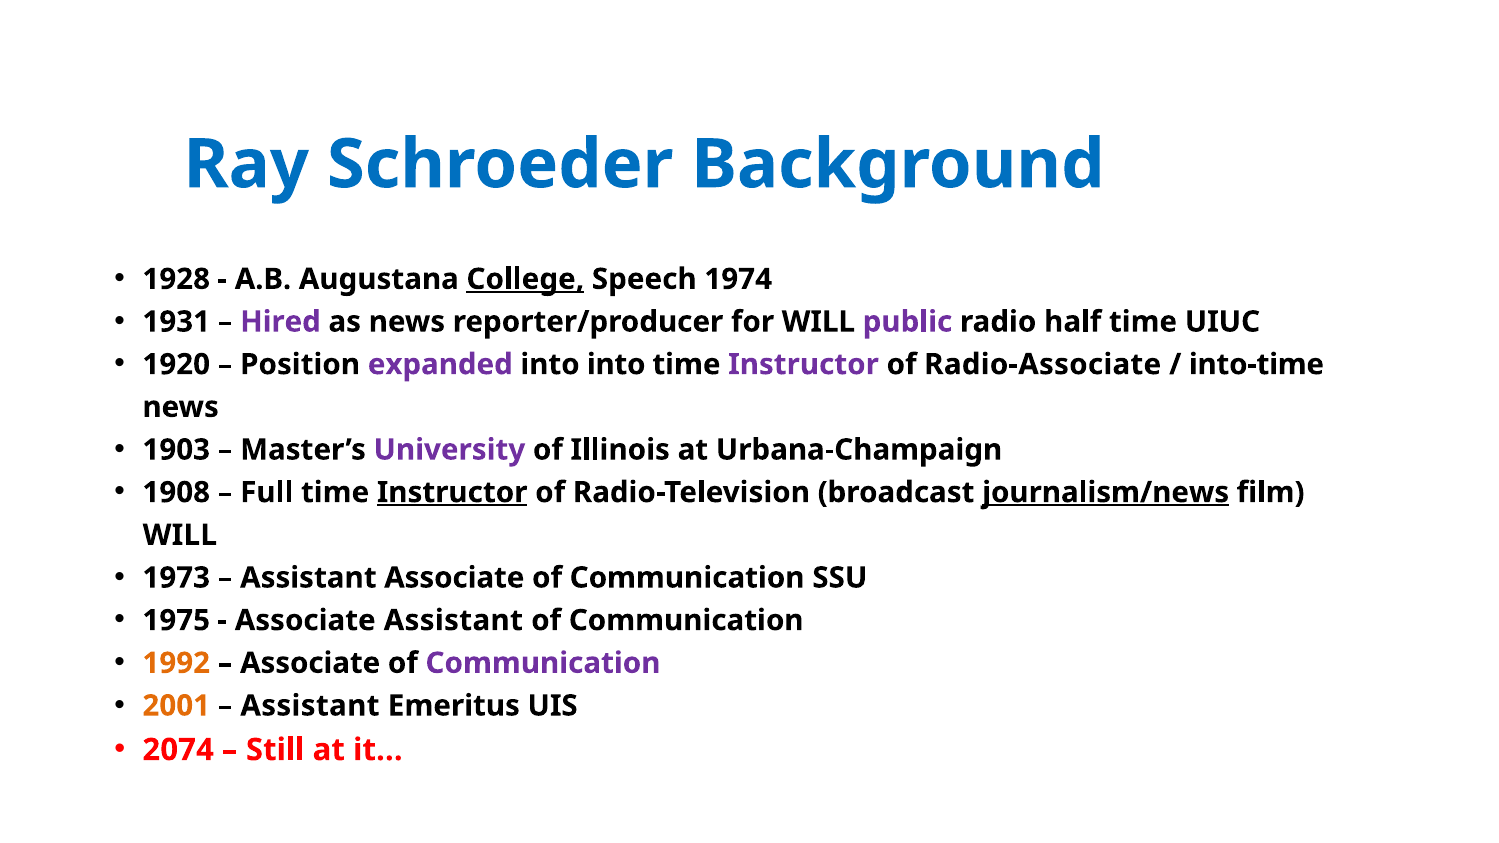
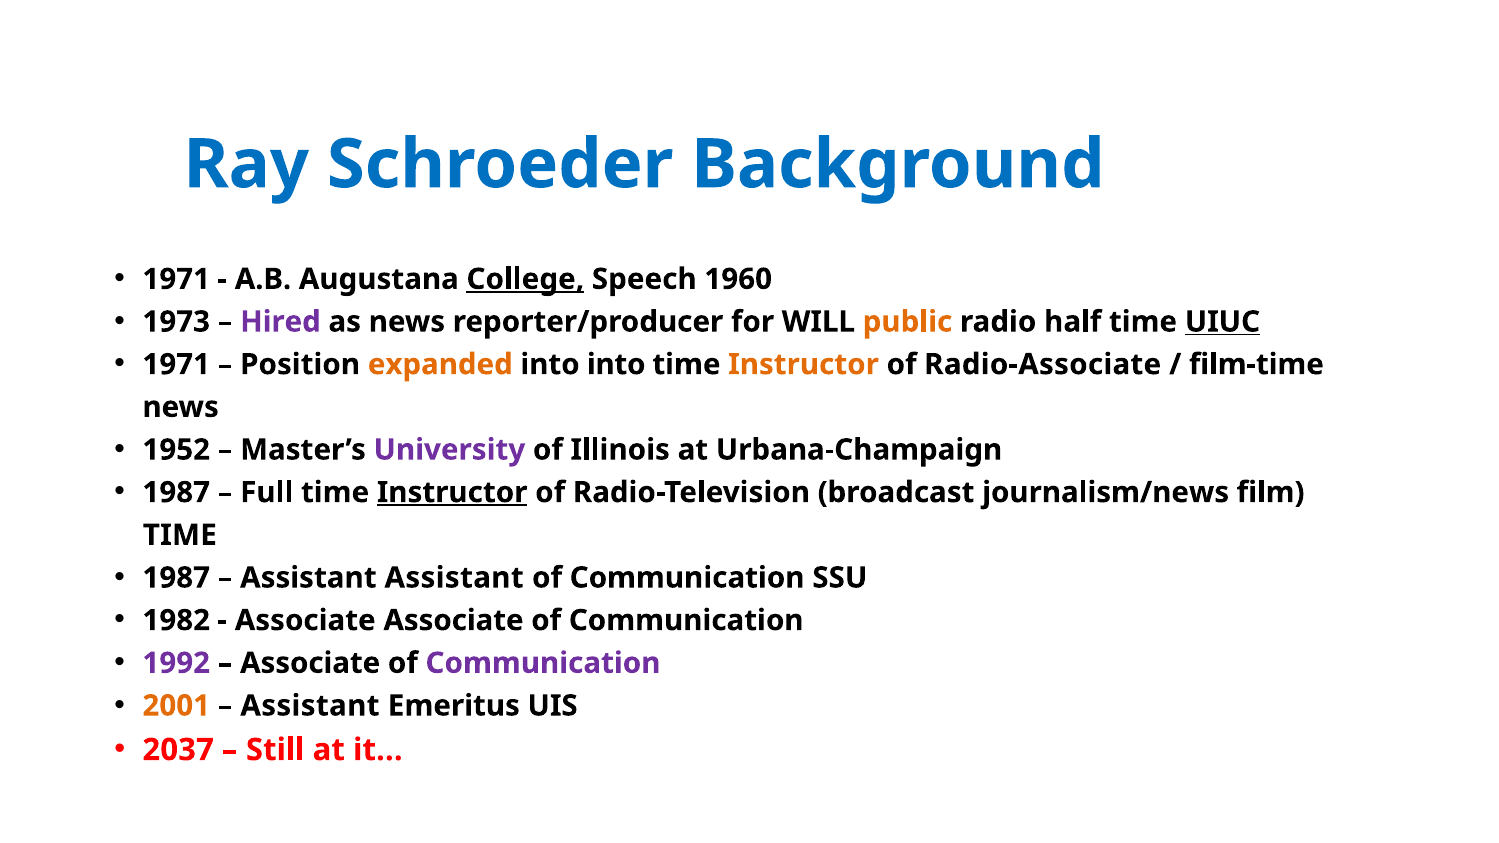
1928 at (176, 279): 1928 -> 1971
1974: 1974 -> 1960
1931: 1931 -> 1973
public colour: purple -> orange
UIUC underline: none -> present
1920 at (176, 365): 1920 -> 1971
expanded colour: purple -> orange
Instructor at (804, 365) colour: purple -> orange
into-time: into-time -> film-time
1903: 1903 -> 1952
1908 at (176, 493): 1908 -> 1987
journalism/news underline: present -> none
WILL at (180, 535): WILL -> TIME
1973 at (176, 578): 1973 -> 1987
Assistant Associate: Associate -> Assistant
1975: 1975 -> 1982
Associate Assistant: Assistant -> Associate
1992 colour: orange -> purple
2074: 2074 -> 2037
